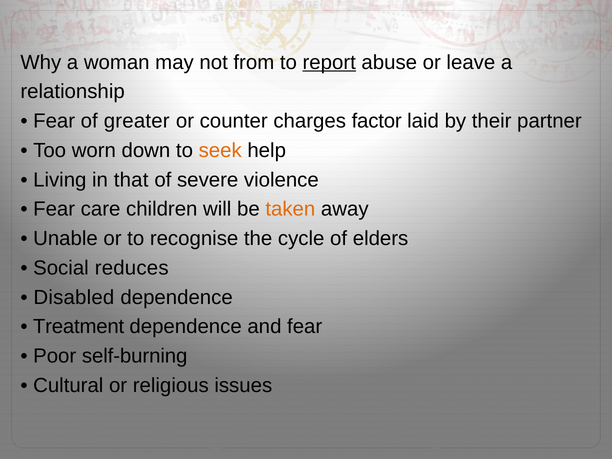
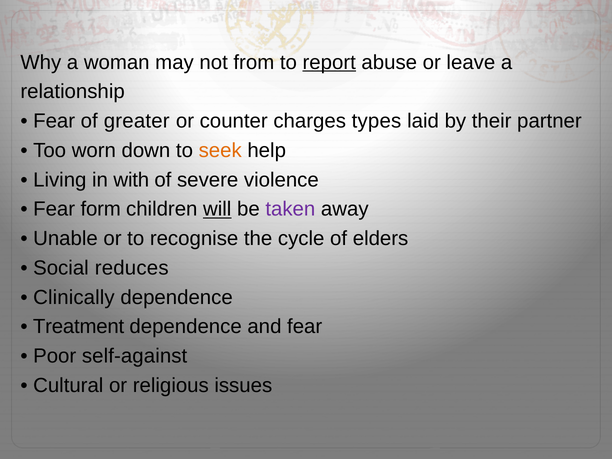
factor: factor -> types
that: that -> with
care: care -> form
will underline: none -> present
taken colour: orange -> purple
Disabled: Disabled -> Clinically
self-burning: self-burning -> self-against
